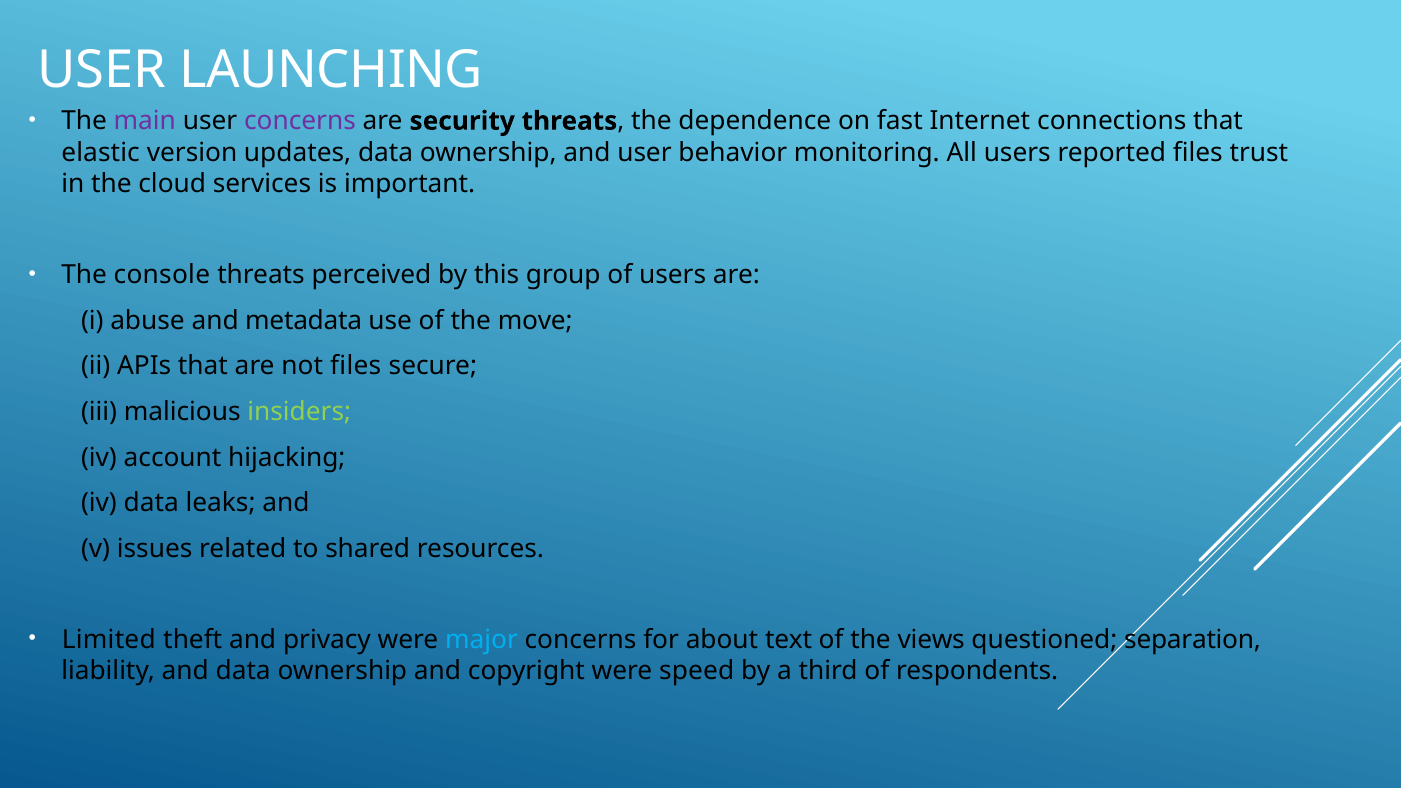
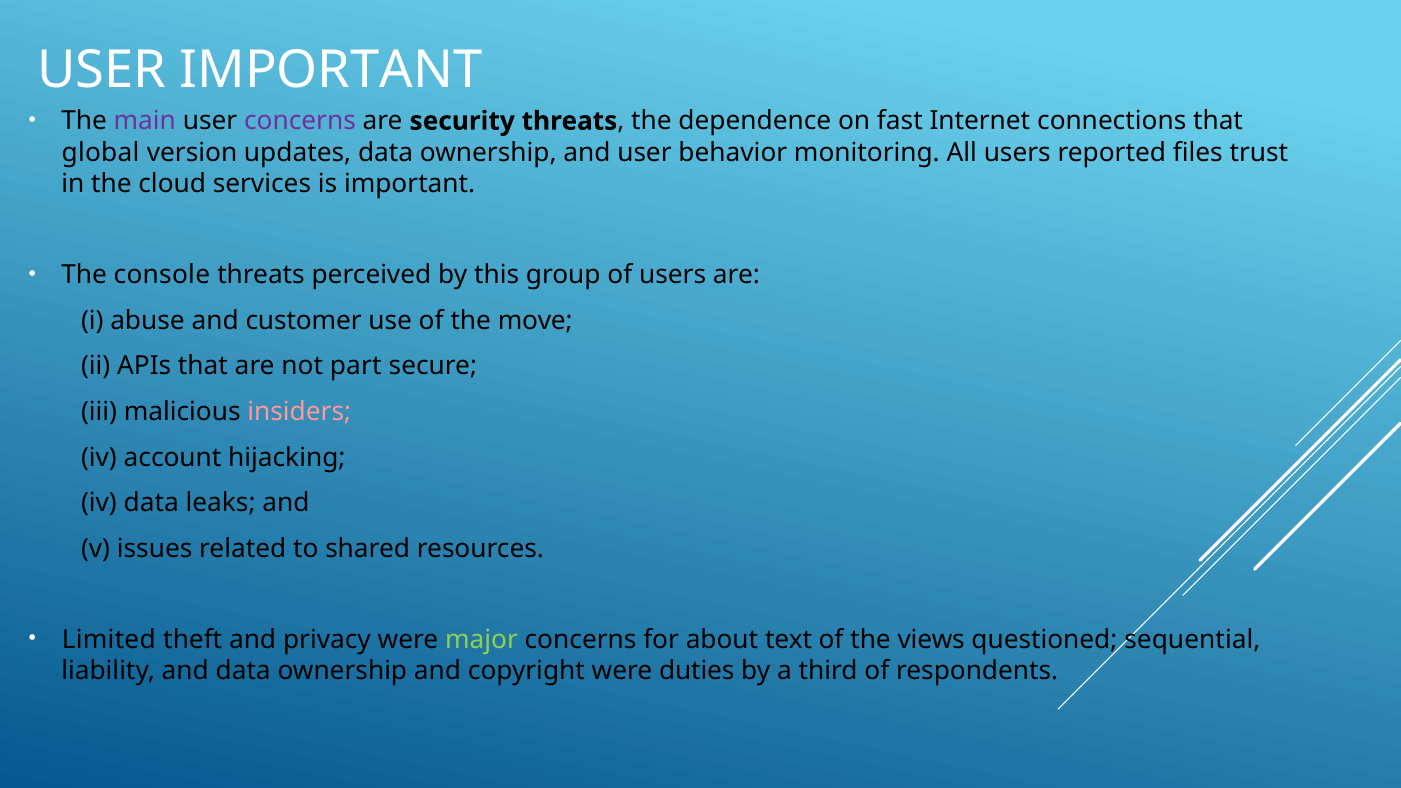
USER LAUNCHING: LAUNCHING -> IMPORTANT
elastic: elastic -> global
metadata: metadata -> customer
not files: files -> part
insiders colour: light green -> pink
major colour: light blue -> light green
separation: separation -> sequential
speed: speed -> duties
